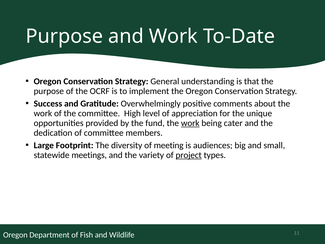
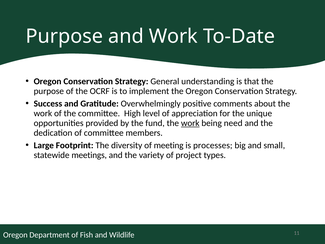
cater: cater -> need
audiences: audiences -> processes
project underline: present -> none
